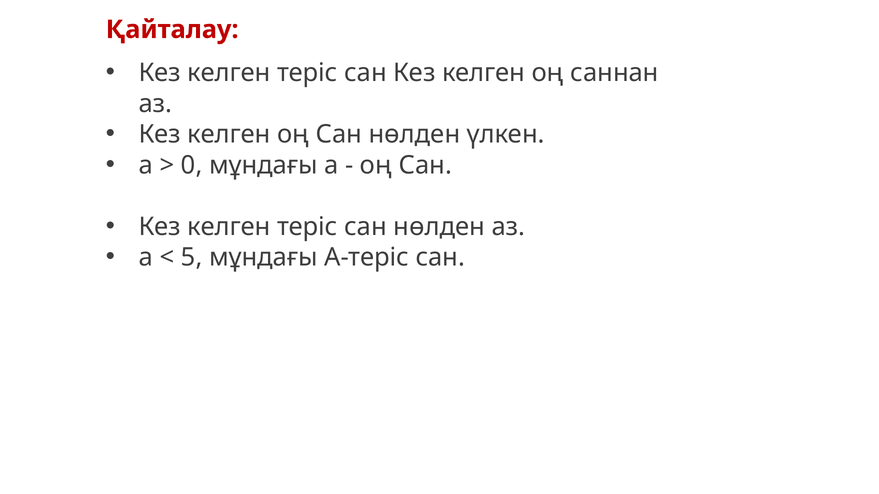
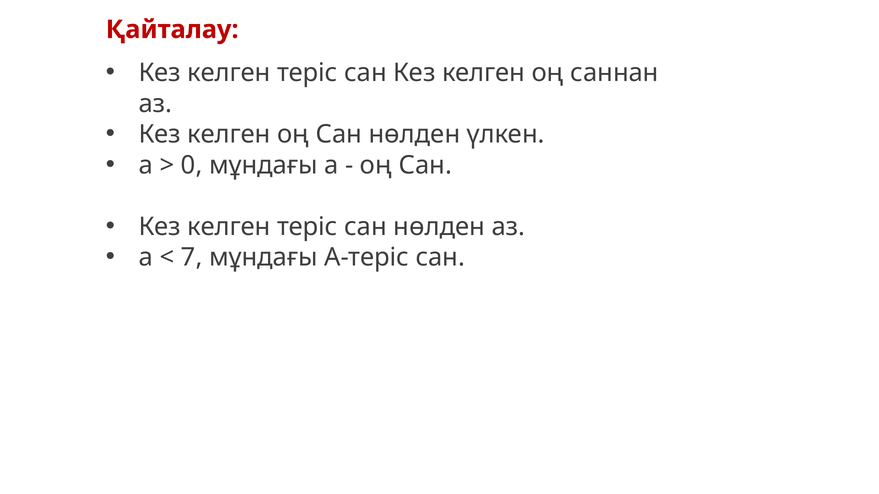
5: 5 -> 7
